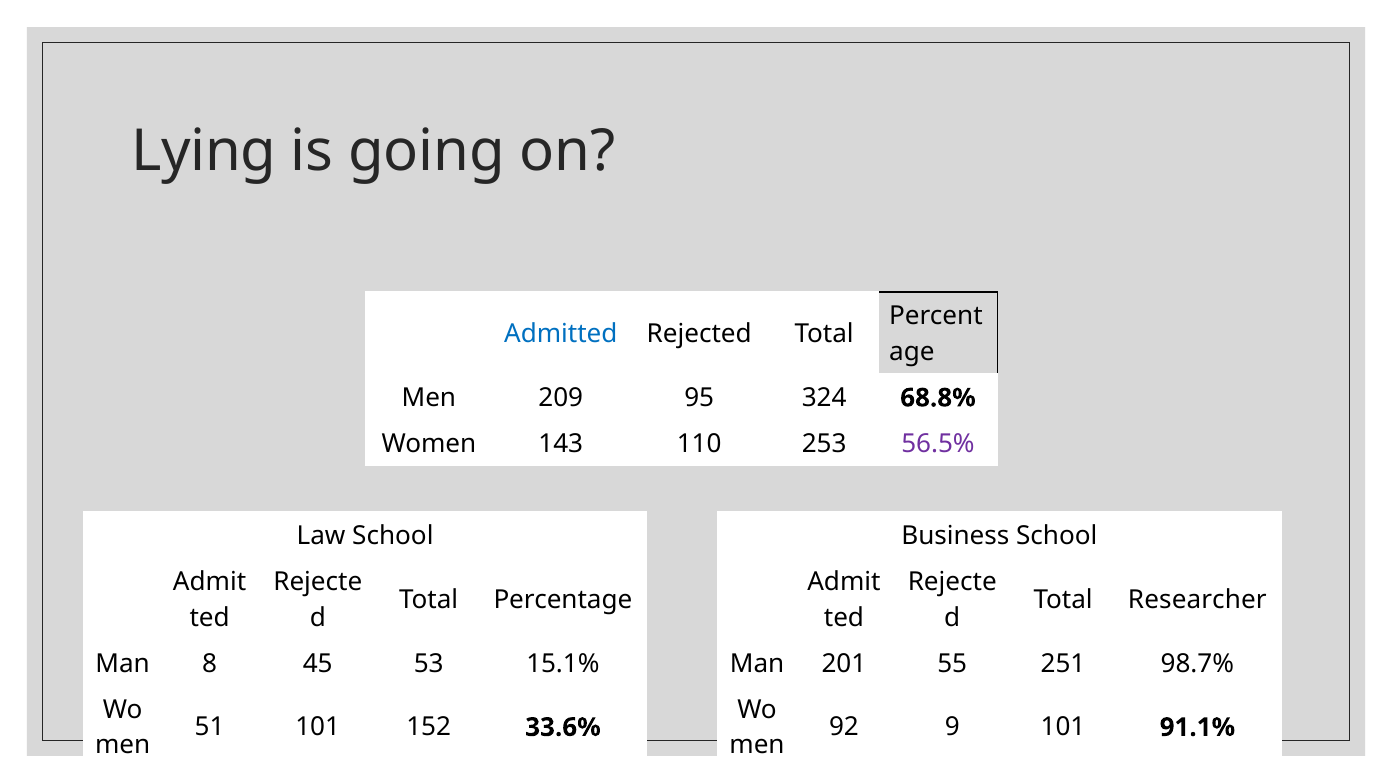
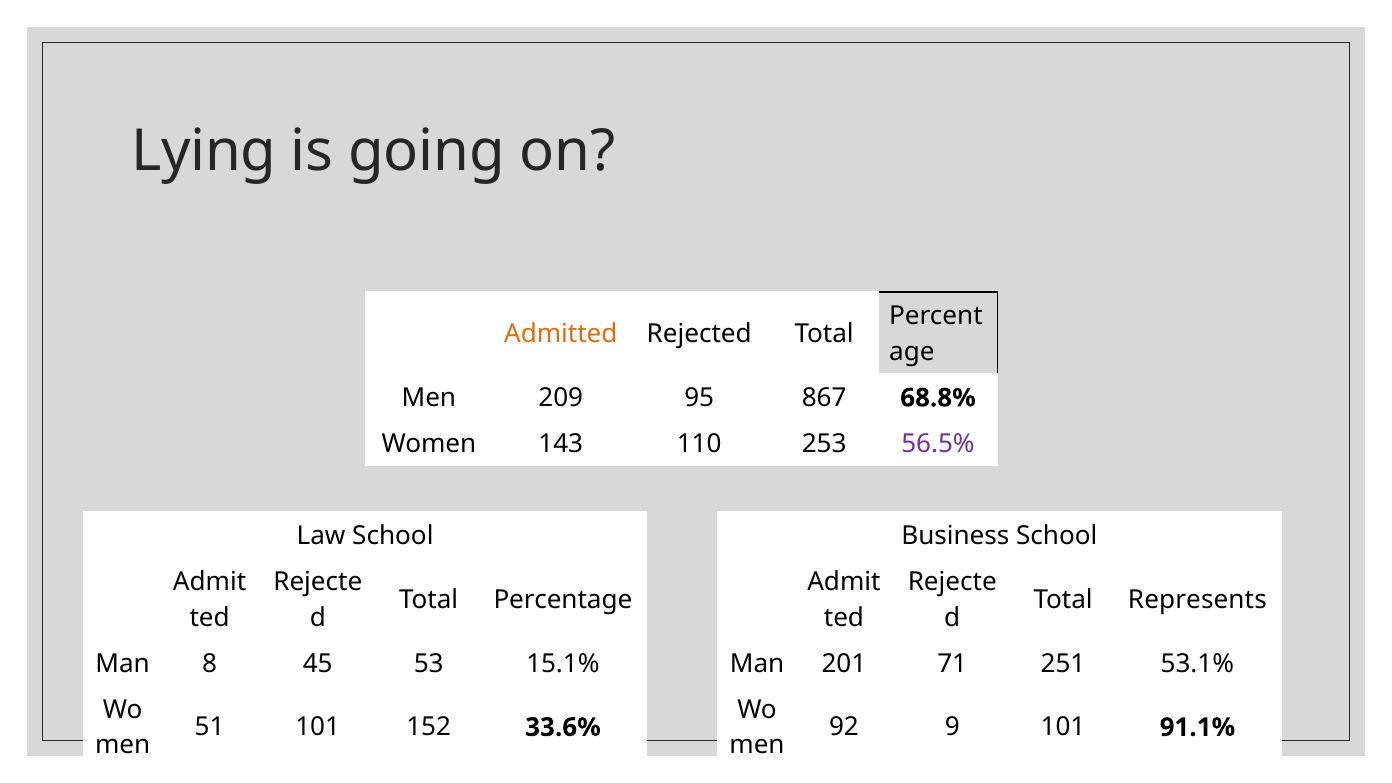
Admitted colour: blue -> orange
324: 324 -> 867
Researcher: Researcher -> Represents
55: 55 -> 71
98.7%: 98.7% -> 53.1%
